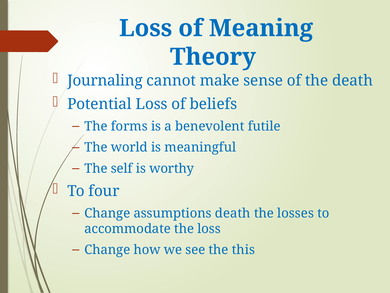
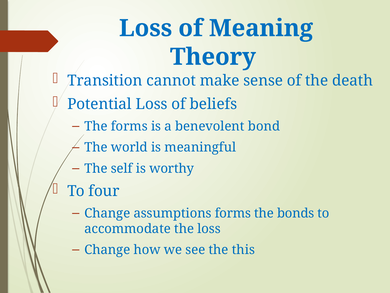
Journaling: Journaling -> Transition
futile: futile -> bond
assumptions death: death -> forms
losses: losses -> bonds
